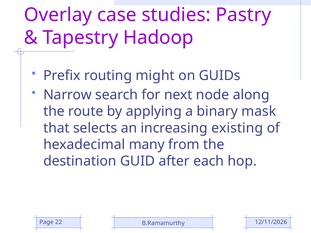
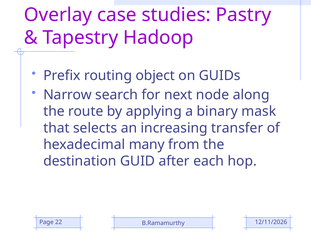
might: might -> object
existing: existing -> transfer
